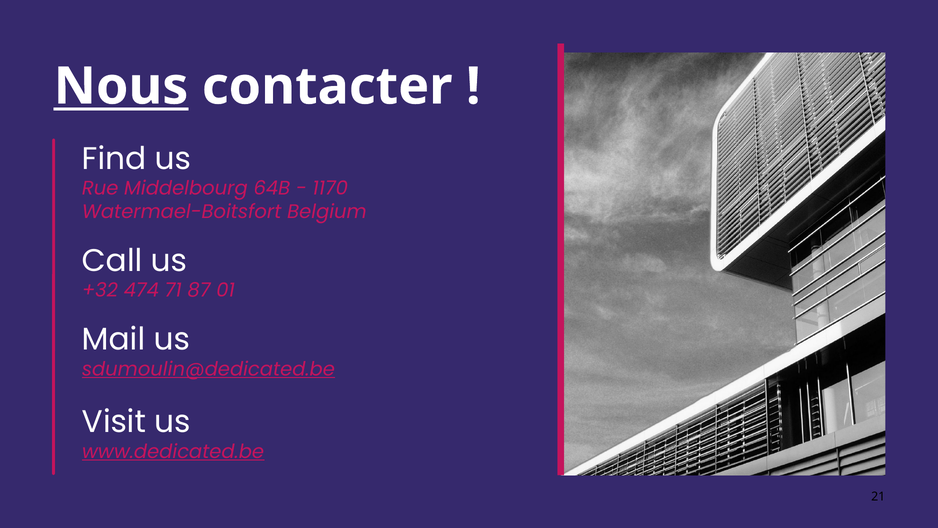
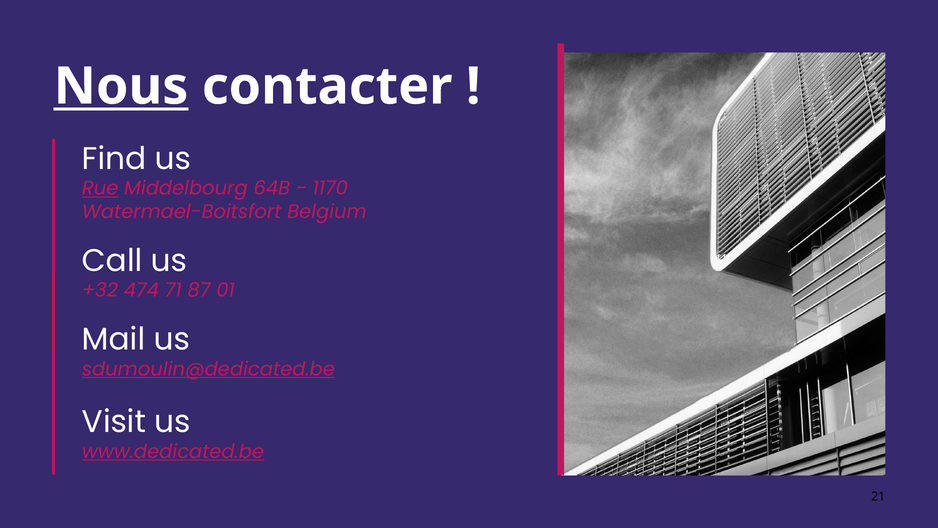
Rue underline: none -> present
